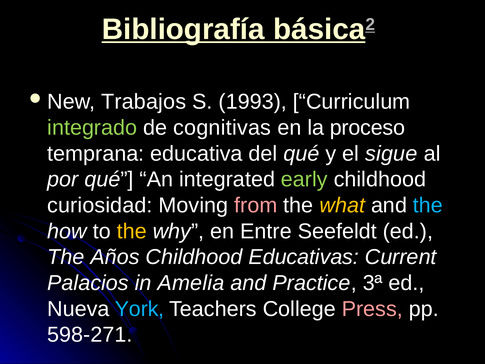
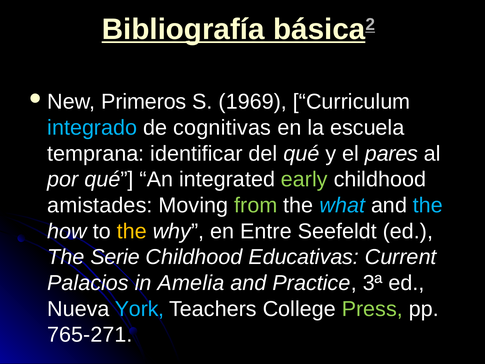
Trabajos: Trabajos -> Primeros
1993: 1993 -> 1969
integrado colour: light green -> light blue
proceso: proceso -> escuela
educativa: educativa -> identificar
sigue: sigue -> pares
curiosidad: curiosidad -> amistades
from colour: pink -> light green
what colour: yellow -> light blue
Años: Años -> Serie
Press colour: pink -> light green
598-271: 598-271 -> 765-271
